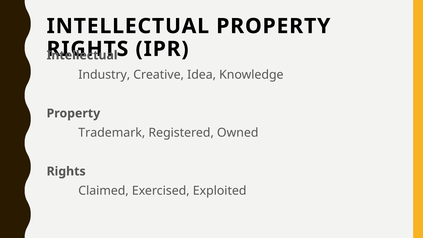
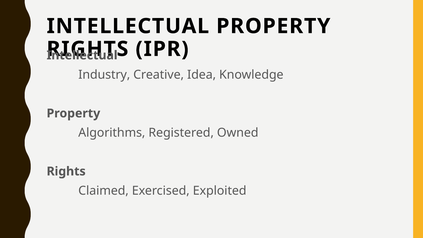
Trademark: Trademark -> Algorithms
